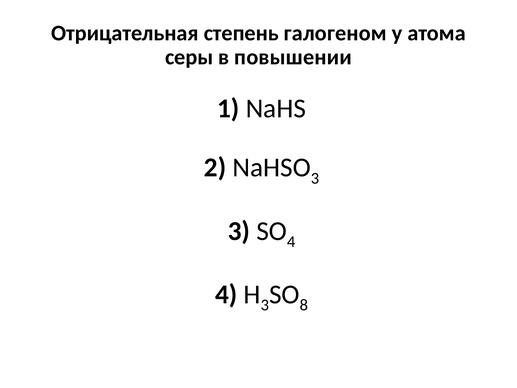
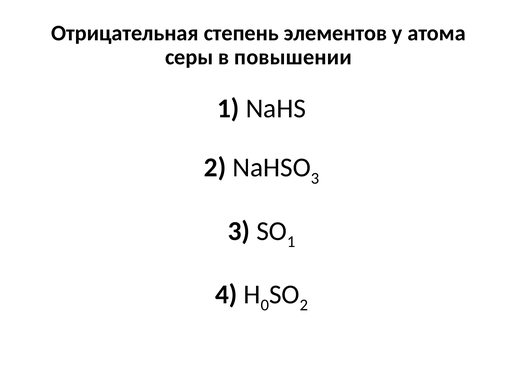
галогеном: галогеном -> элементов
4 at (291, 242): 4 -> 1
3 at (265, 305): 3 -> 0
8 at (304, 305): 8 -> 2
